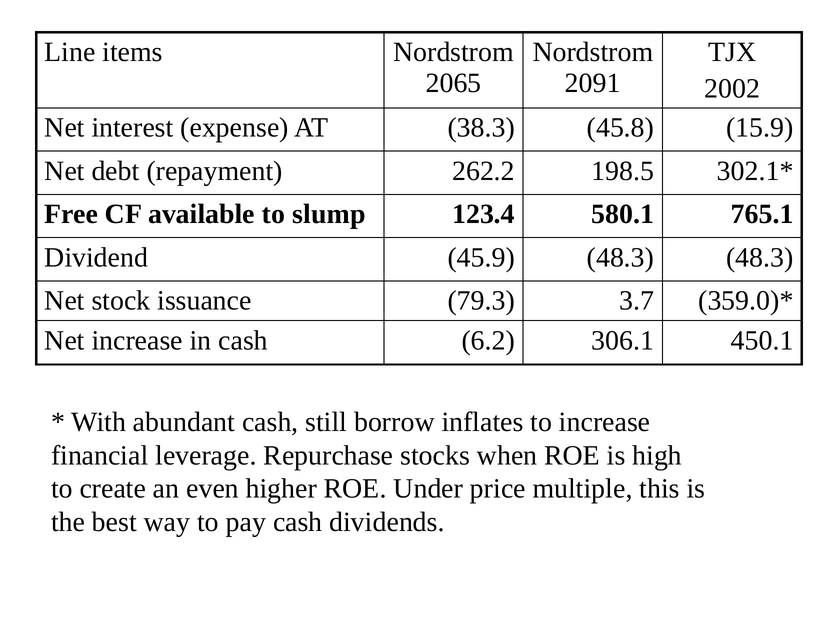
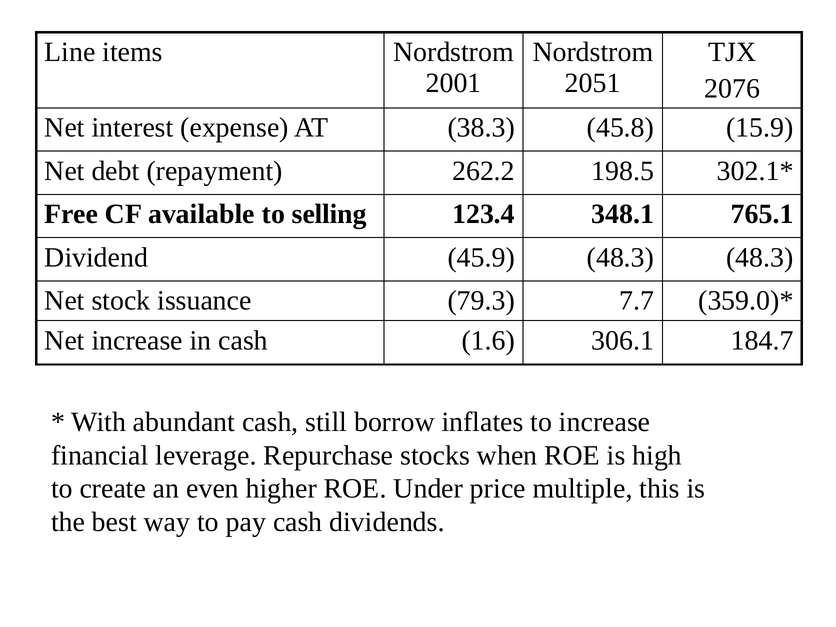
2065: 2065 -> 2001
2091: 2091 -> 2051
2002: 2002 -> 2076
slump: slump -> selling
580.1: 580.1 -> 348.1
3.7: 3.7 -> 7.7
6.2: 6.2 -> 1.6
450.1: 450.1 -> 184.7
